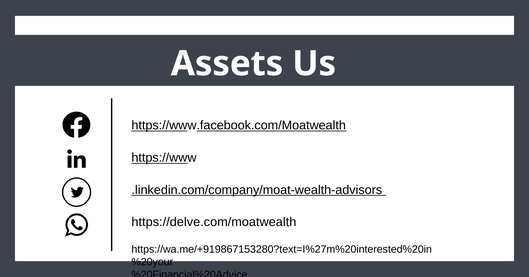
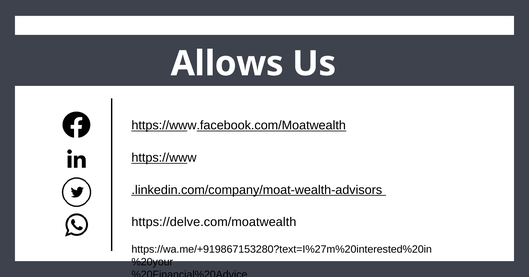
Assets: Assets -> Allows
